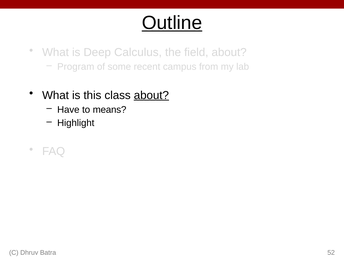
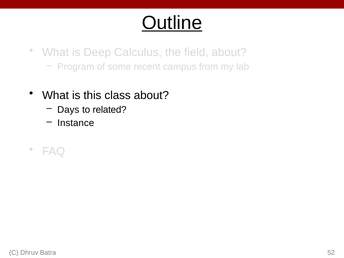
about at (151, 95) underline: present -> none
Have: Have -> Days
means: means -> related
Highlight: Highlight -> Instance
